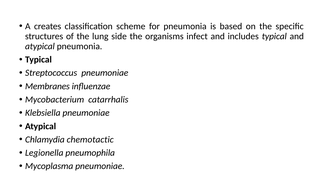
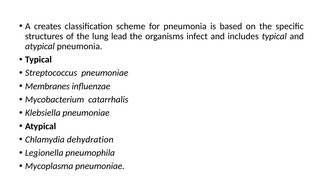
side: side -> lead
chemotactic: chemotactic -> dehydration
